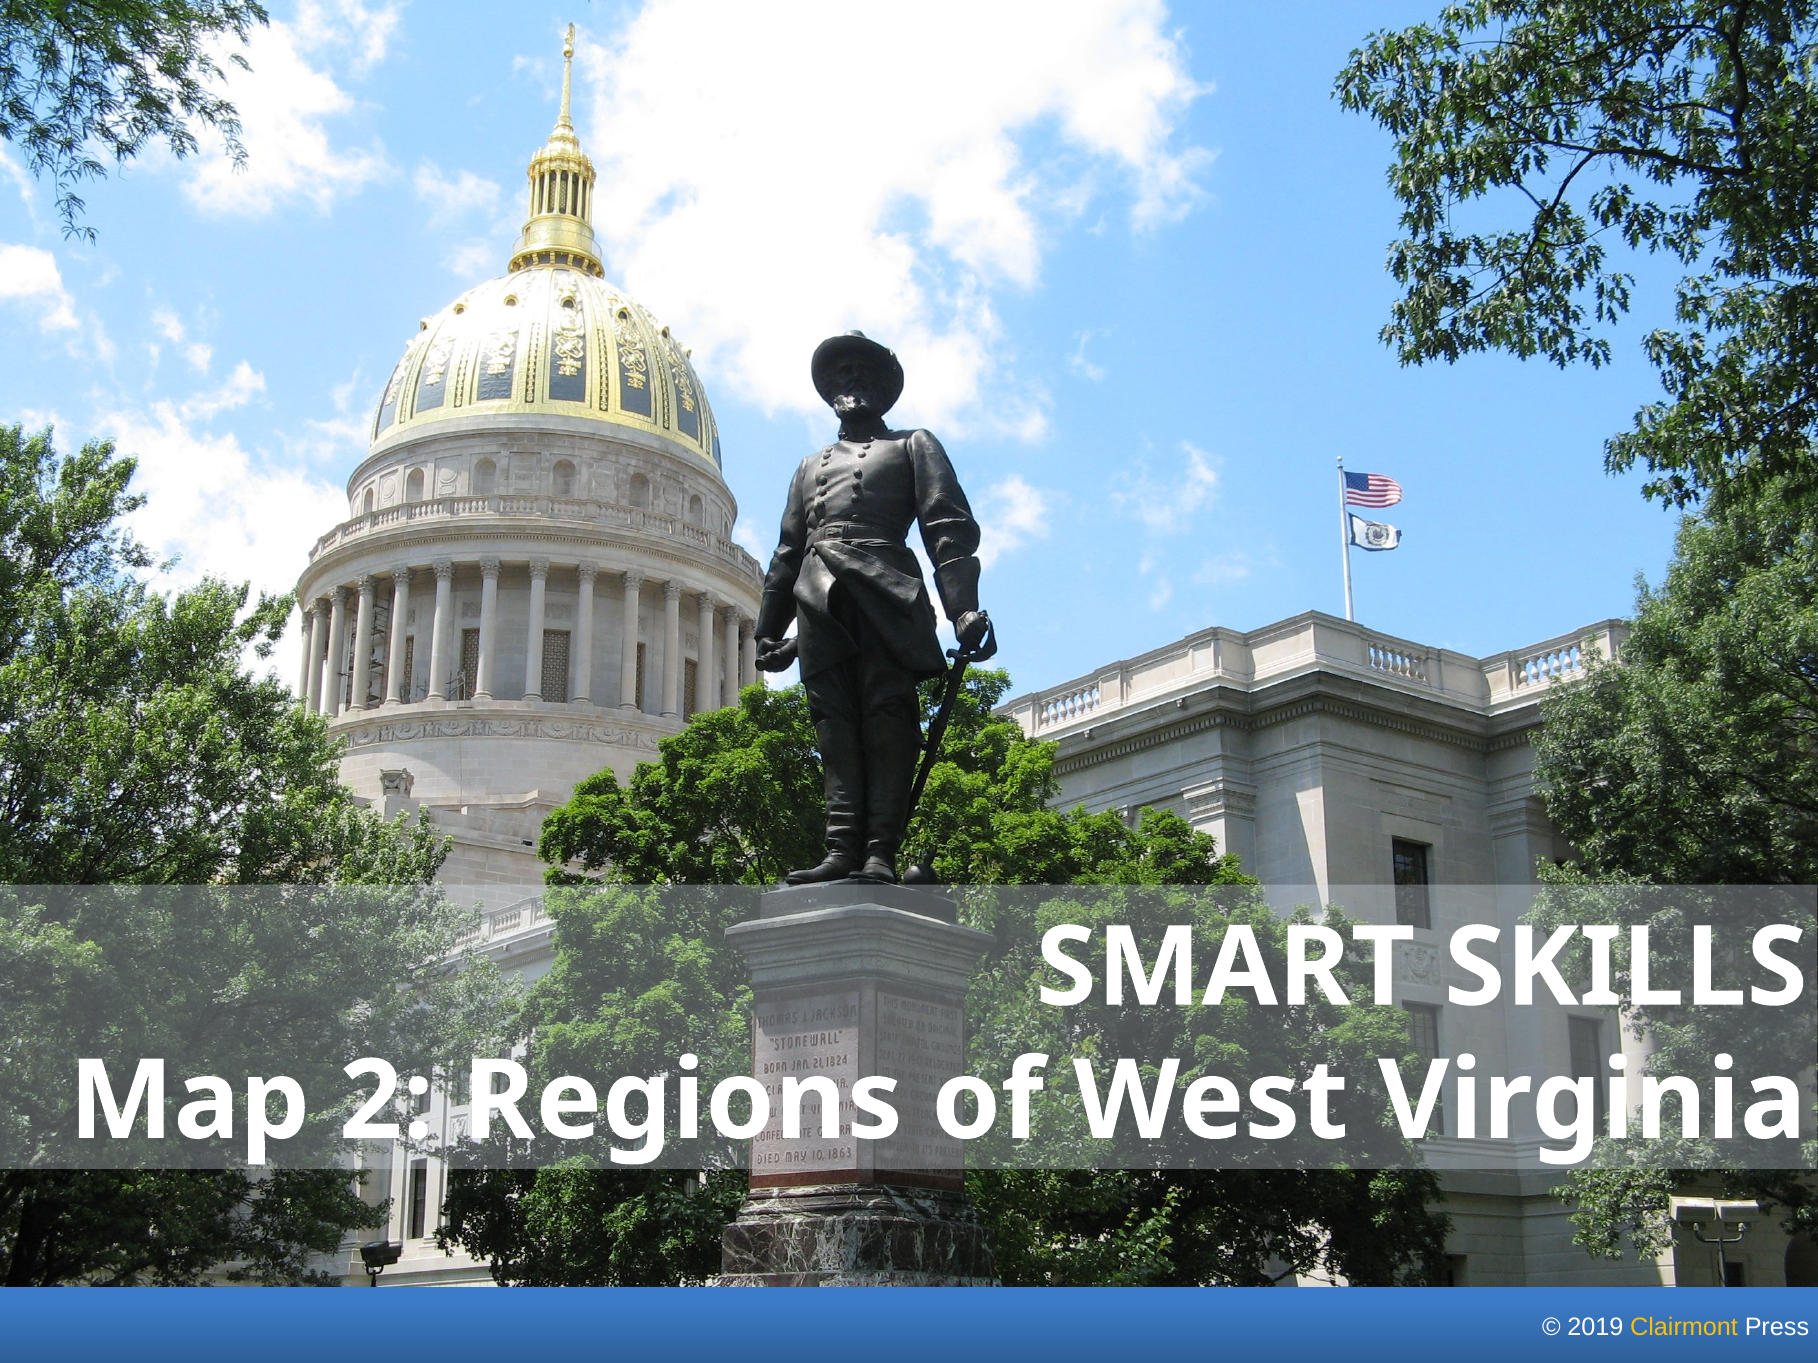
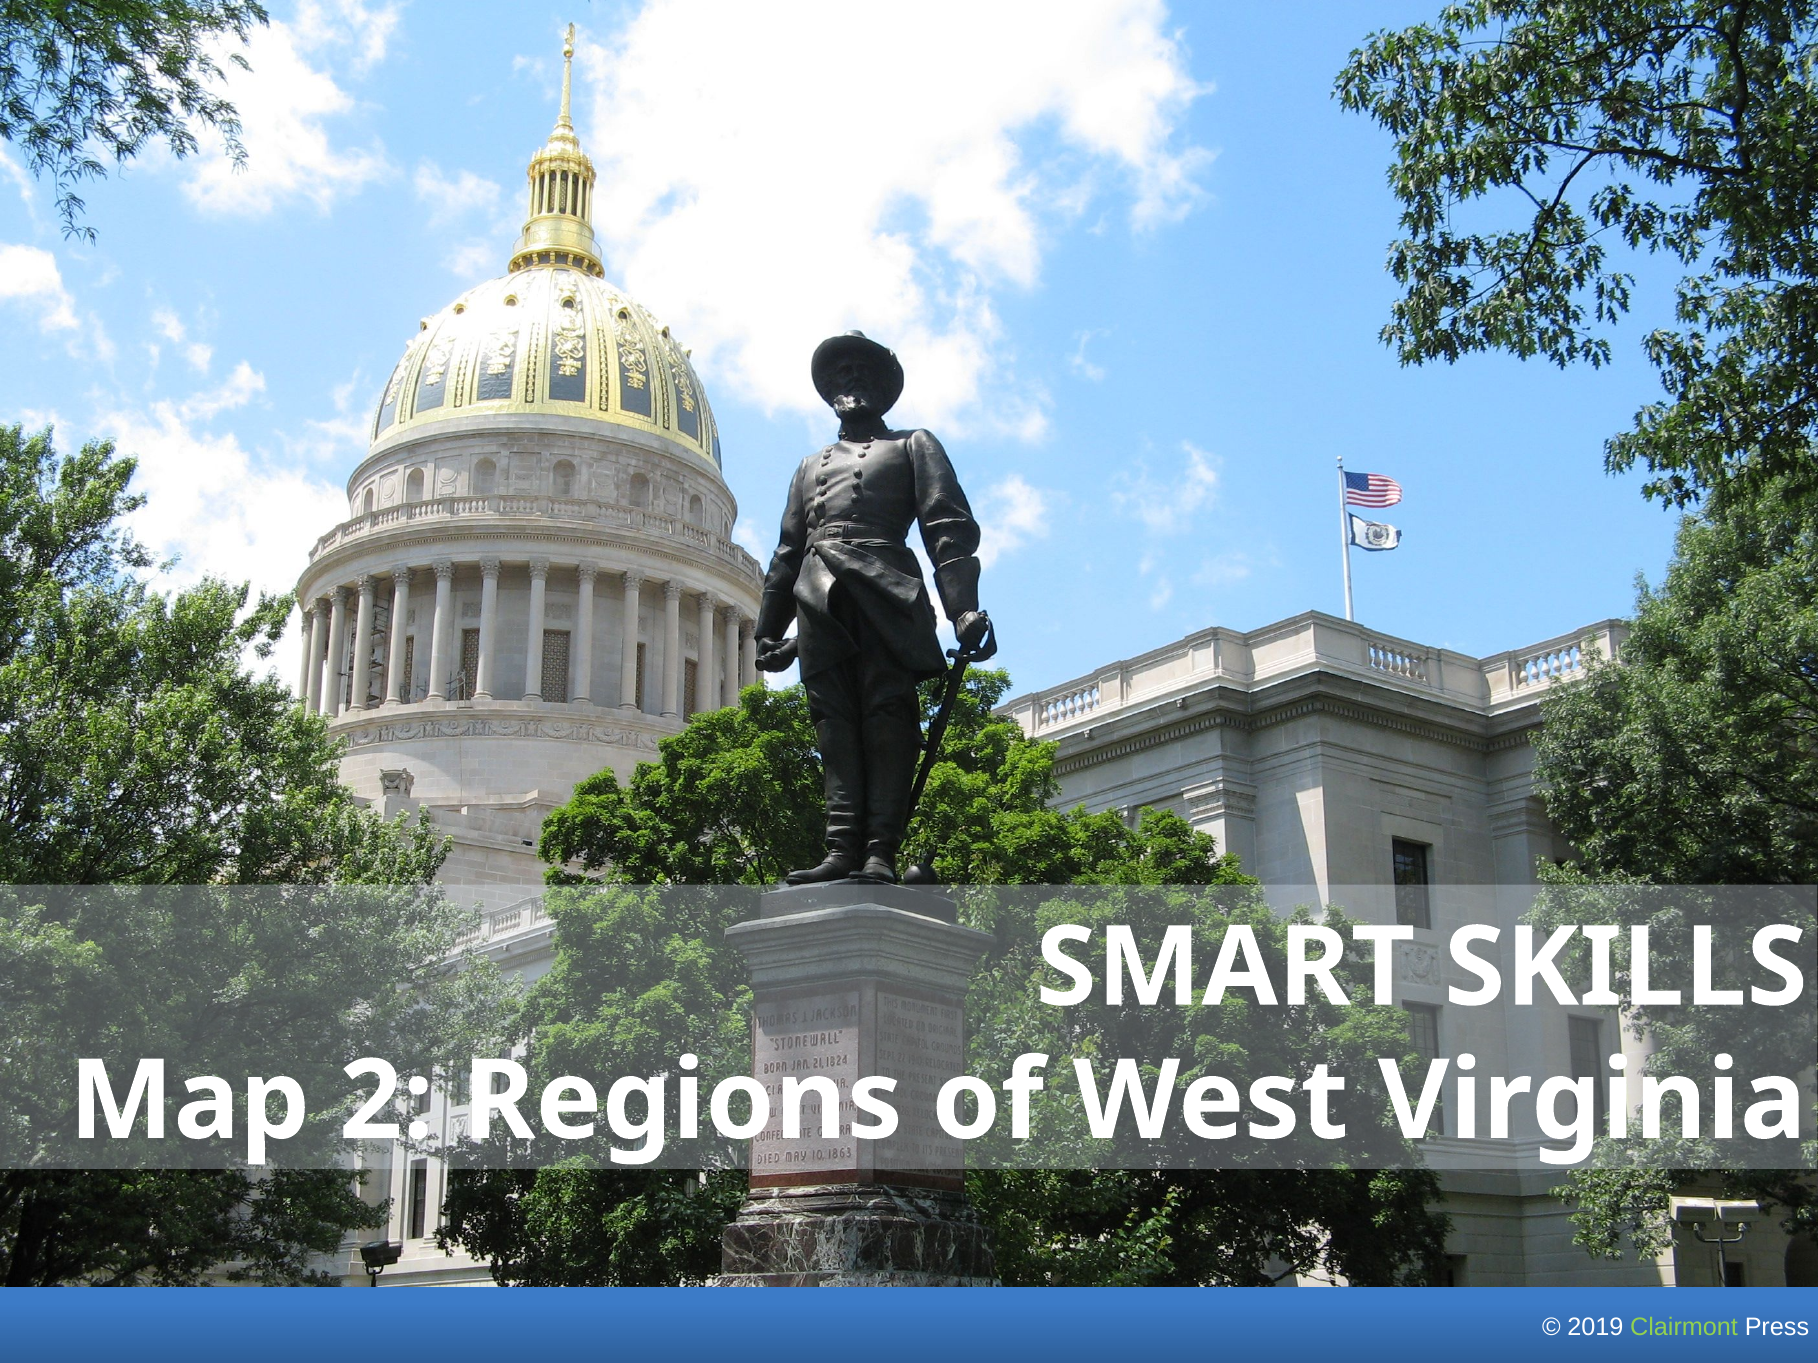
Clairmont colour: yellow -> light green
